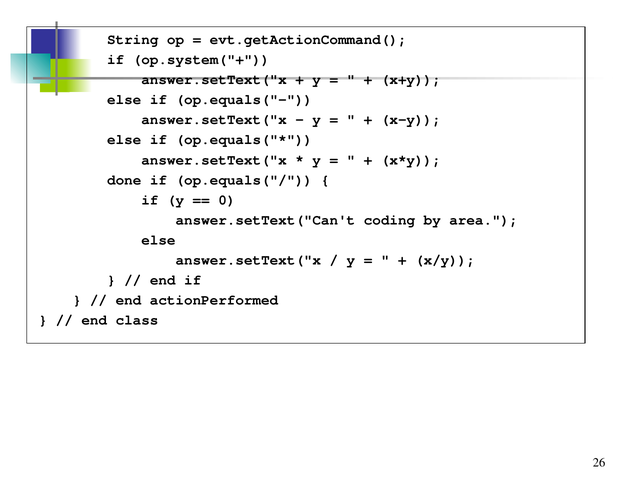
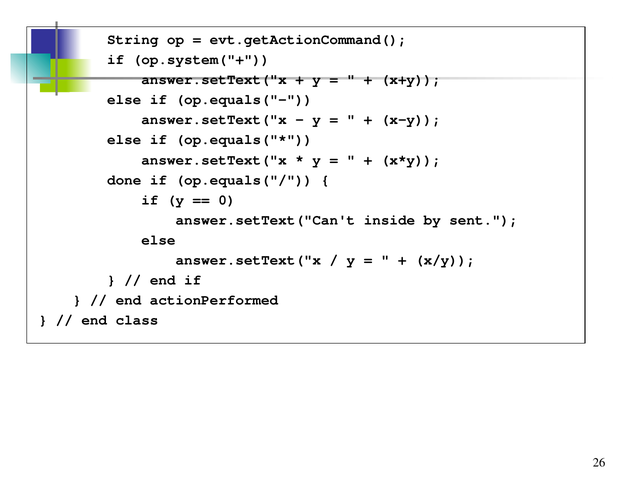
coding: coding -> inside
area: area -> sent
